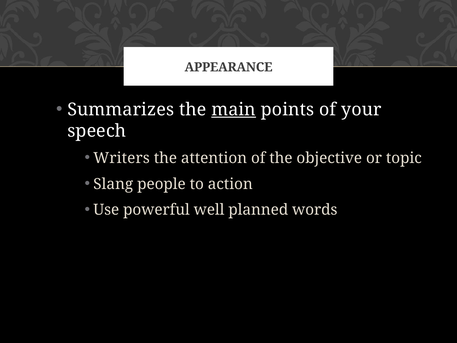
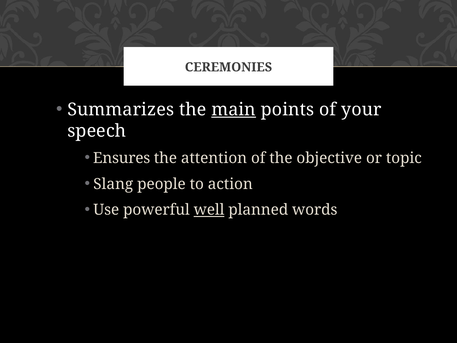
APPEARANCE: APPEARANCE -> CEREMONIES
Writers: Writers -> Ensures
well underline: none -> present
